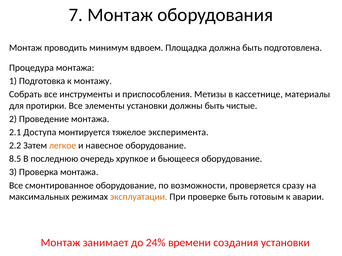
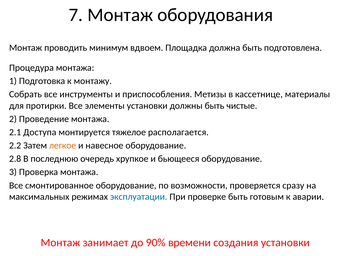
эксперимента: эксперимента -> располагается
8.5: 8.5 -> 2.8
эксплуатации colour: orange -> blue
24%: 24% -> 90%
